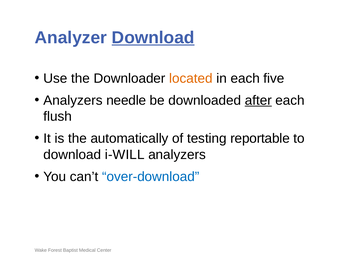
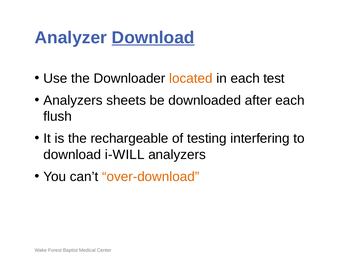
five: five -> test
needle: needle -> sheets
after underline: present -> none
automatically: automatically -> rechargeable
reportable: reportable -> interfering
over-download colour: blue -> orange
